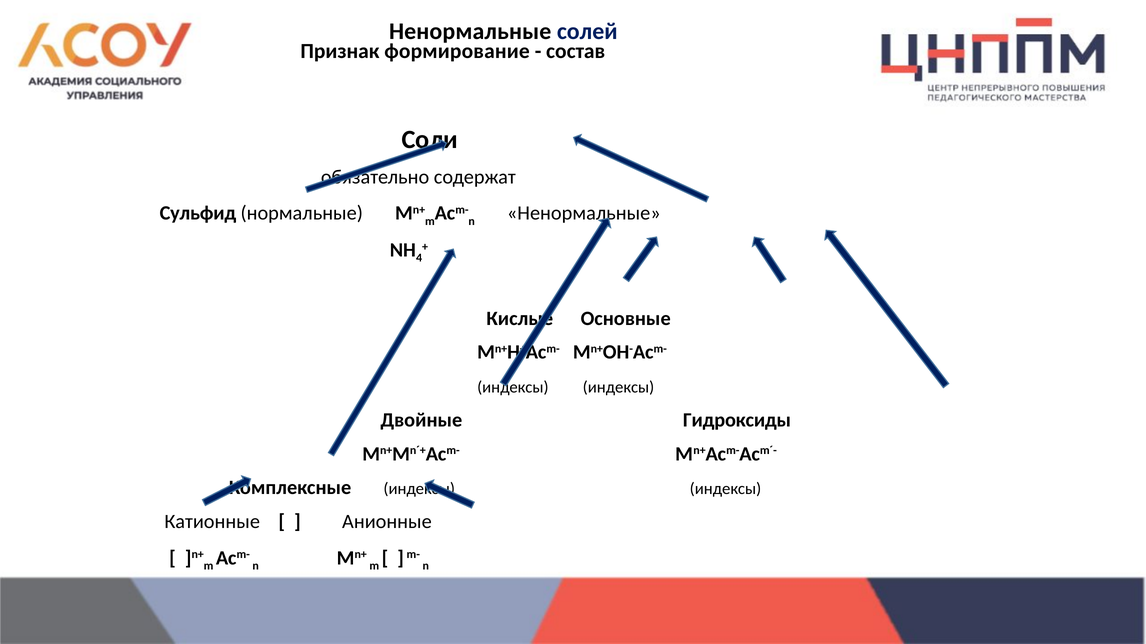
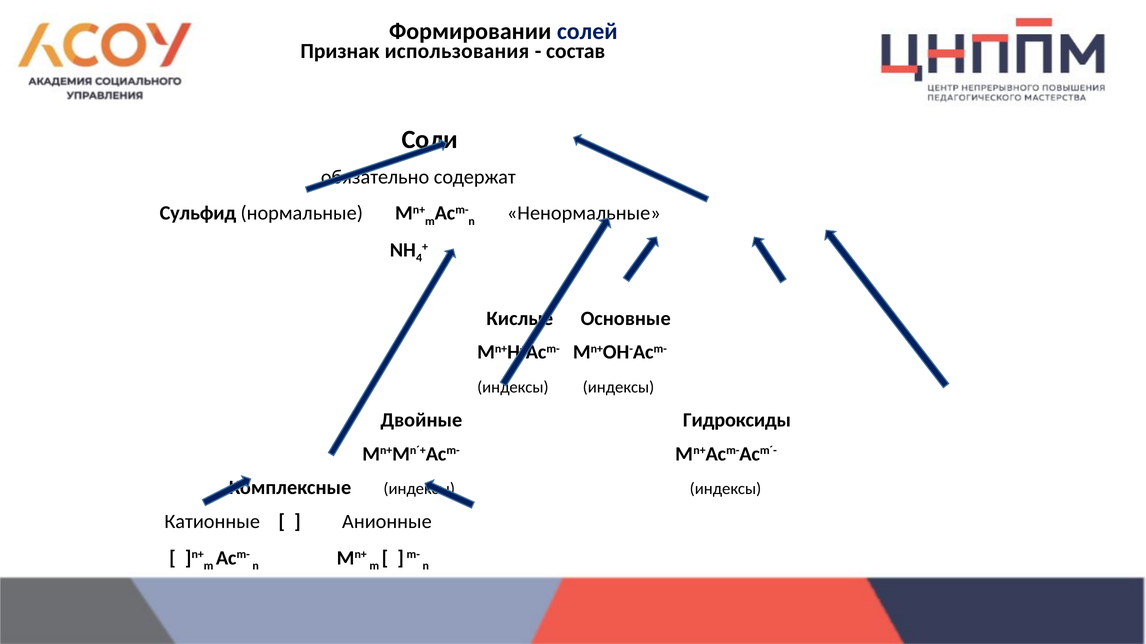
Ненормальные at (470, 31): Ненормальные -> Формировании
формирование: формирование -> использования
